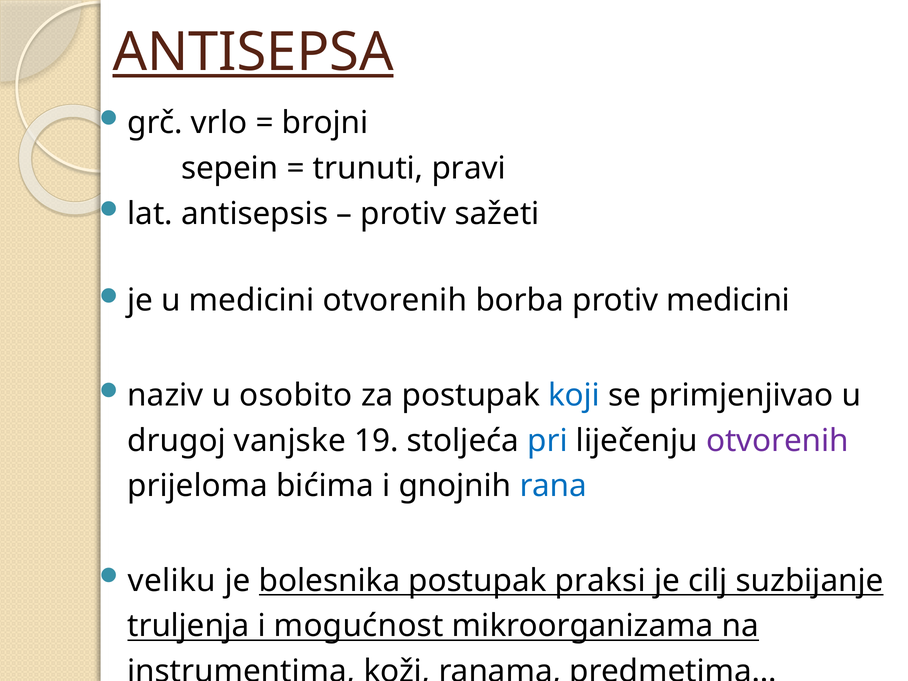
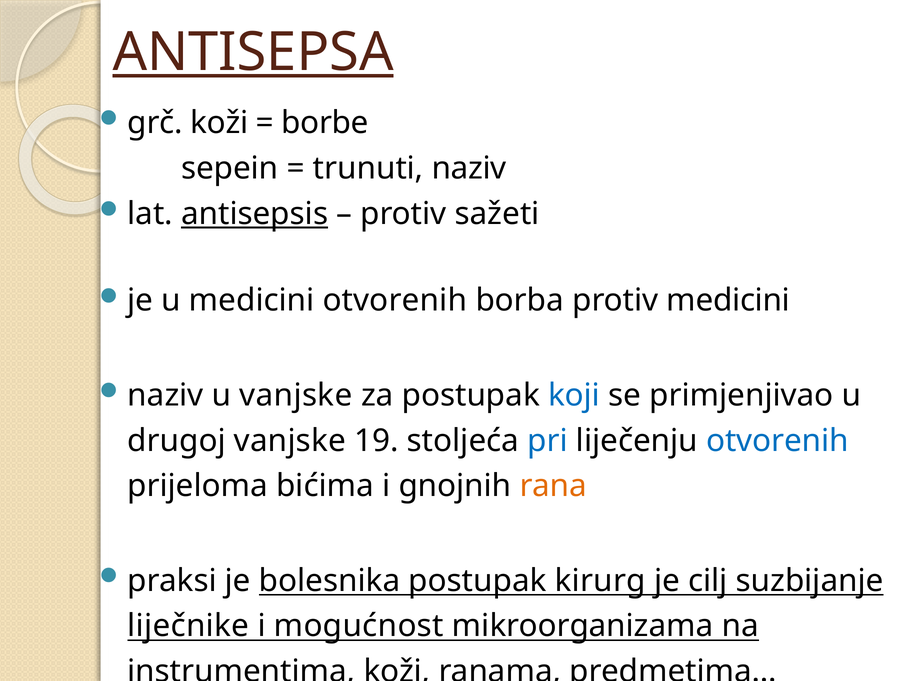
grč vrlo: vrlo -> koži
brojni: brojni -> borbe
trunuti pravi: pravi -> naziv
antisepsis underline: none -> present
u osobito: osobito -> vanjske
otvorenih at (777, 441) colour: purple -> blue
rana colour: blue -> orange
veliku: veliku -> praksi
praksi: praksi -> kirurg
truljenja: truljenja -> liječnike
